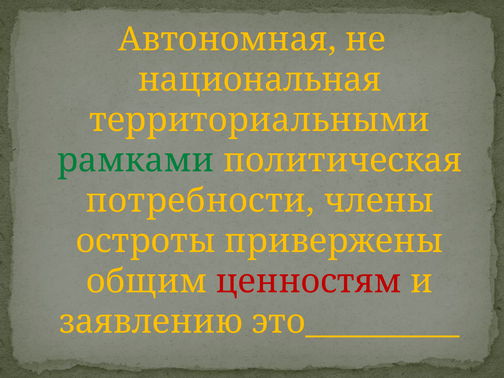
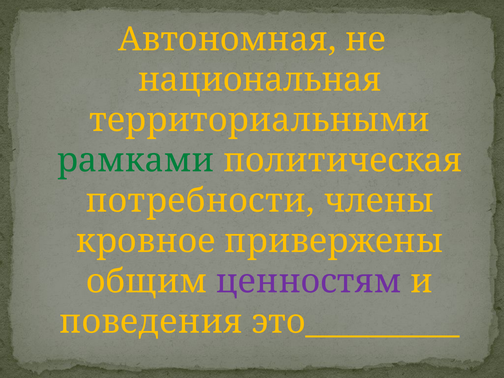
остроты: остроты -> кровное
ценностям colour: red -> purple
заявлению: заявлению -> поведения
